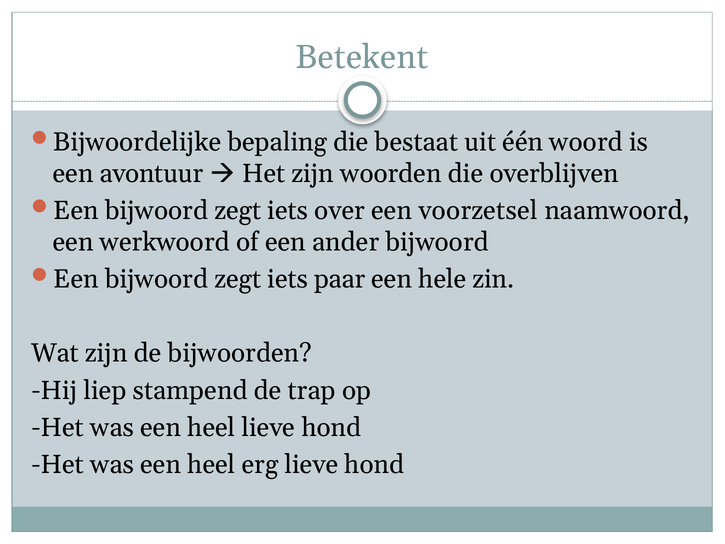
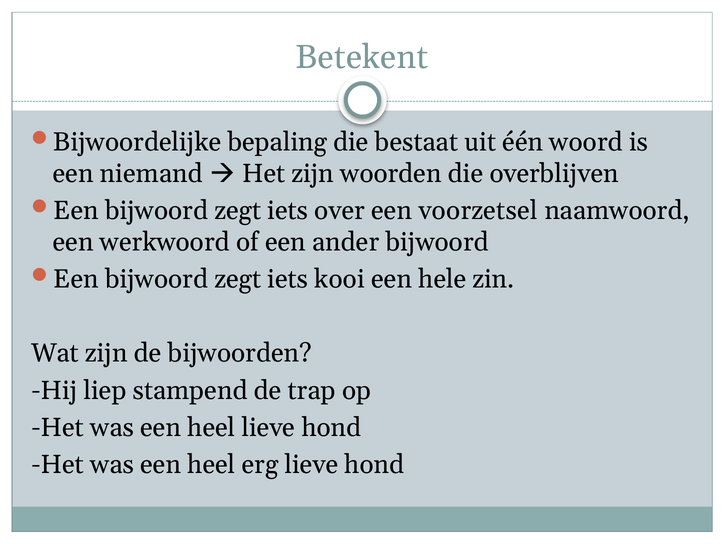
avontuur: avontuur -> niemand
paar: paar -> kooi
